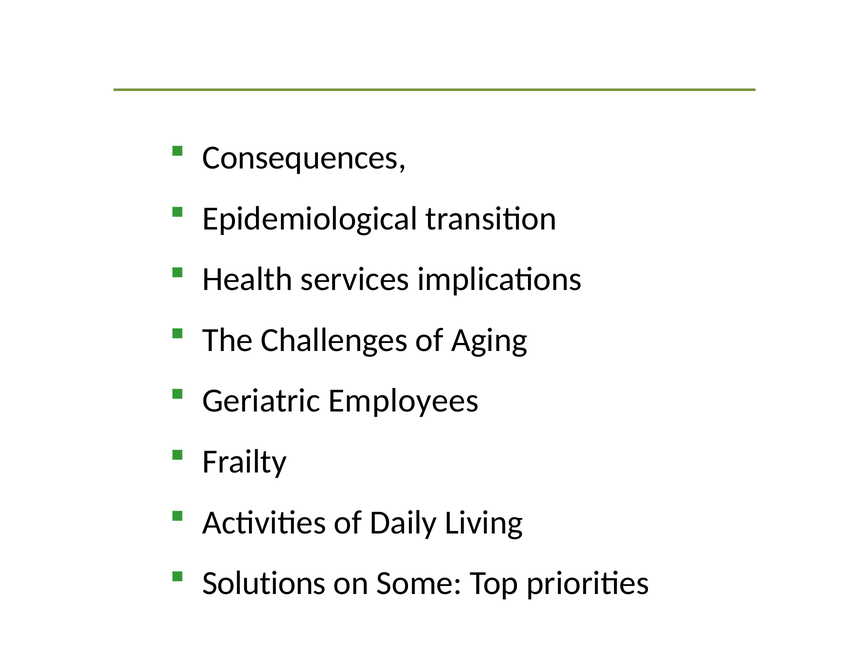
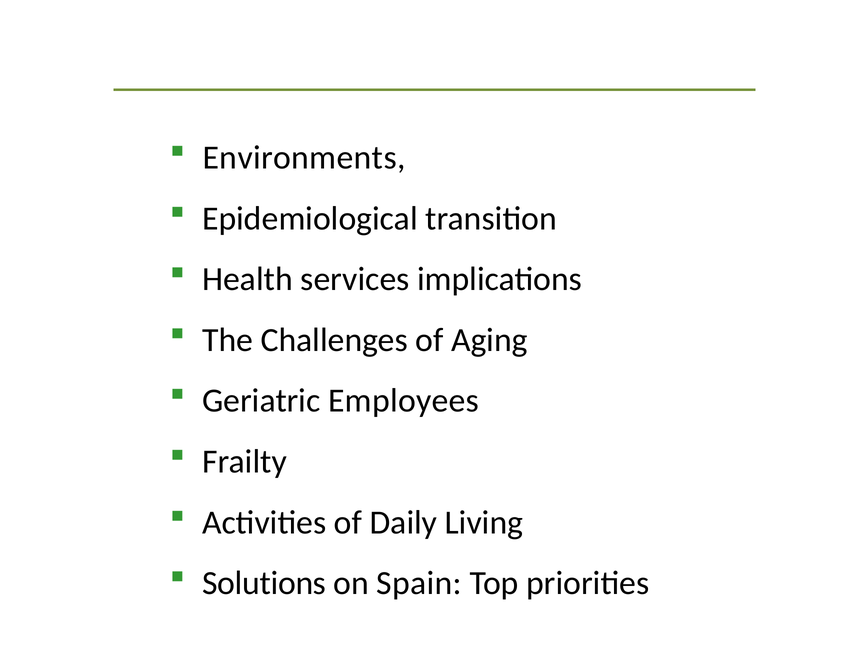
Consequences: Consequences -> Environments
Some: Some -> Spain
